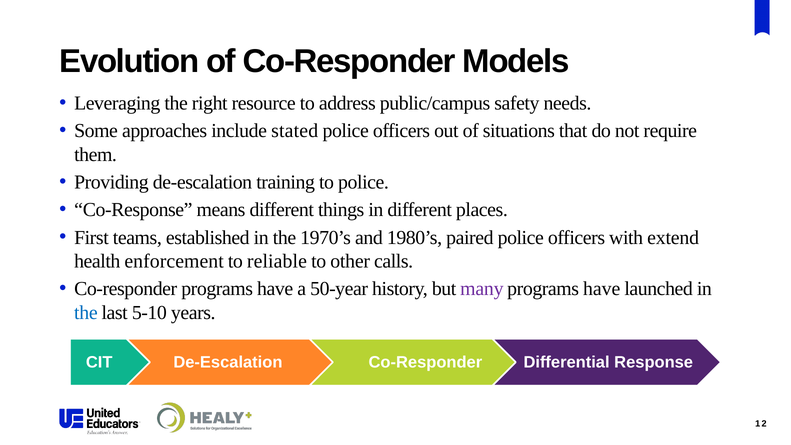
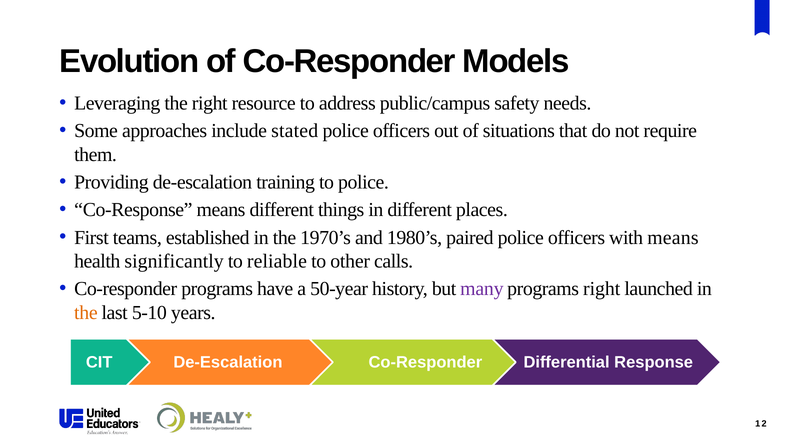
with extend: extend -> means
enforcement: enforcement -> significantly
have at (602, 289): have -> right
the at (86, 313) colour: blue -> orange
